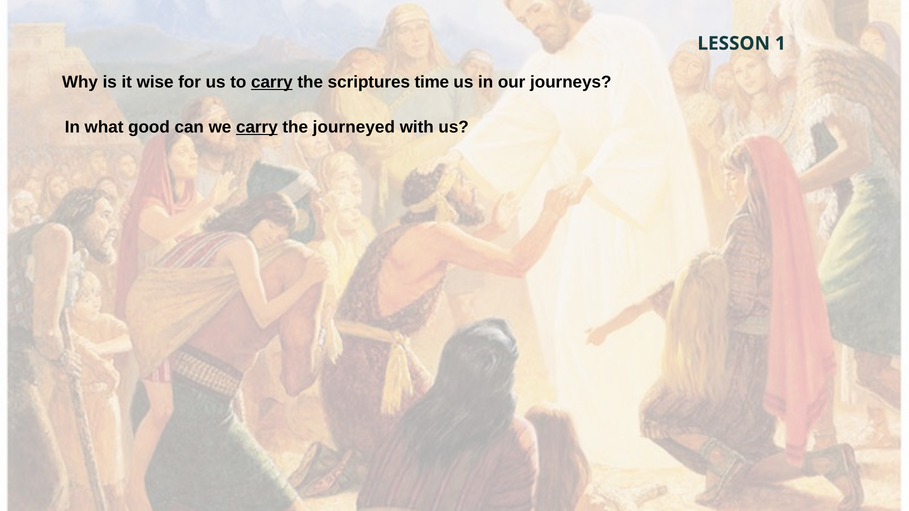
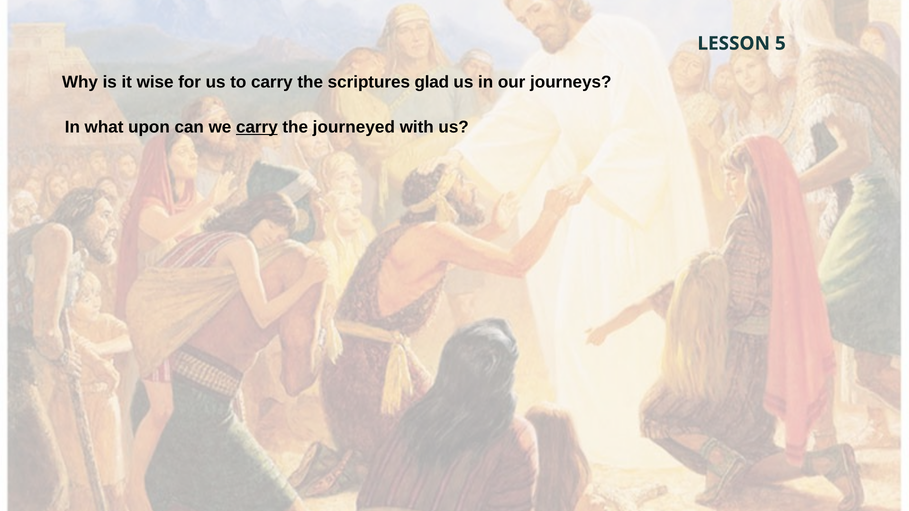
1: 1 -> 5
carry at (272, 82) underline: present -> none
time: time -> glad
good: good -> upon
